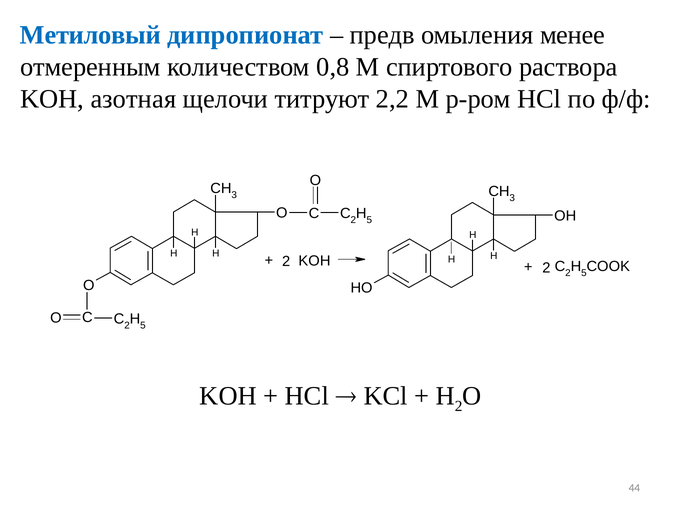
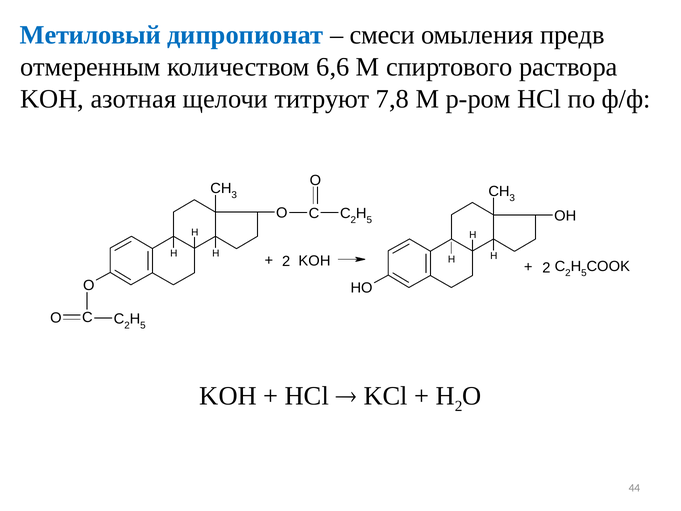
предв: предв -> смеси
менее: менее -> предв
0,8: 0,8 -> 6,6
2,2: 2,2 -> 7,8
